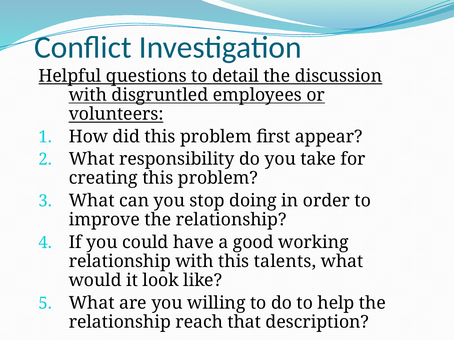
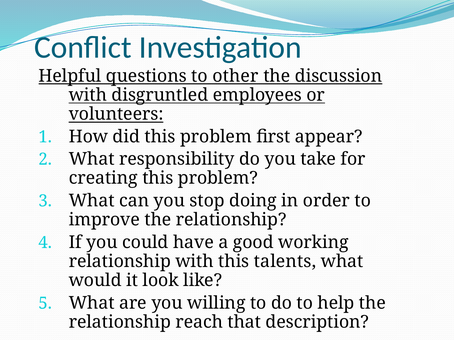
detail: detail -> other
